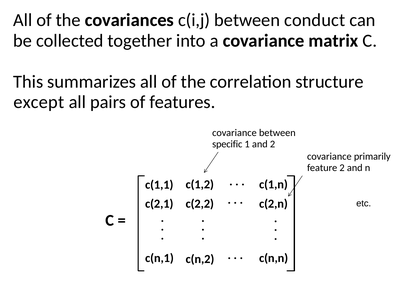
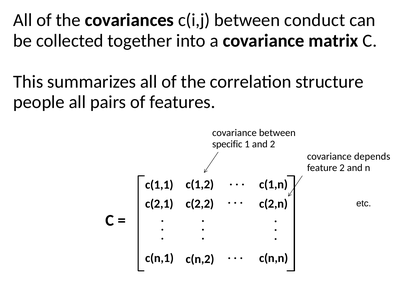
except: except -> people
primarily: primarily -> depends
